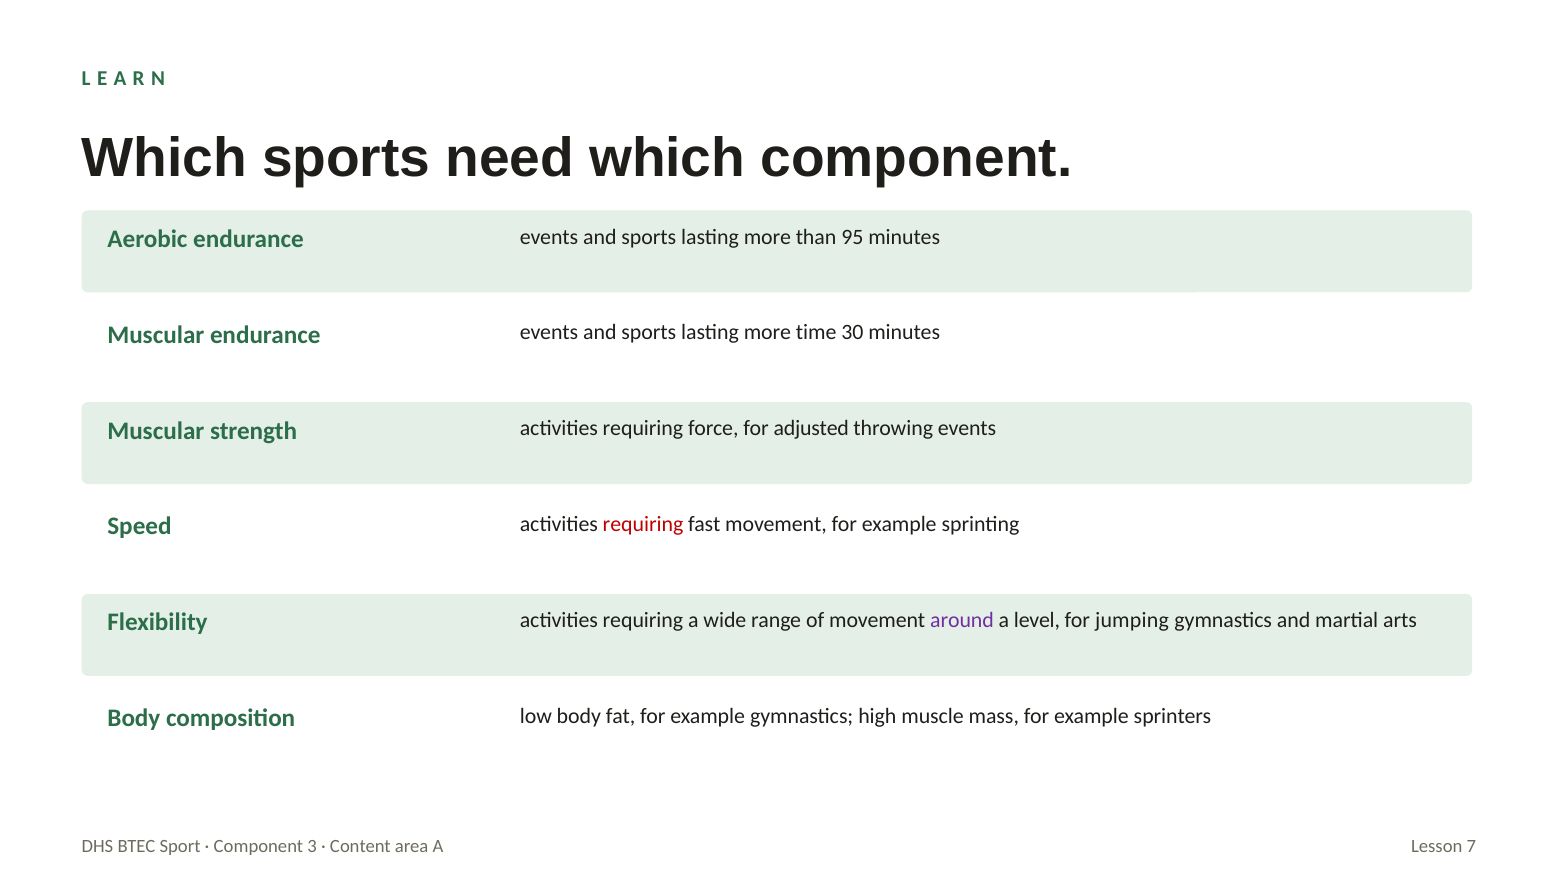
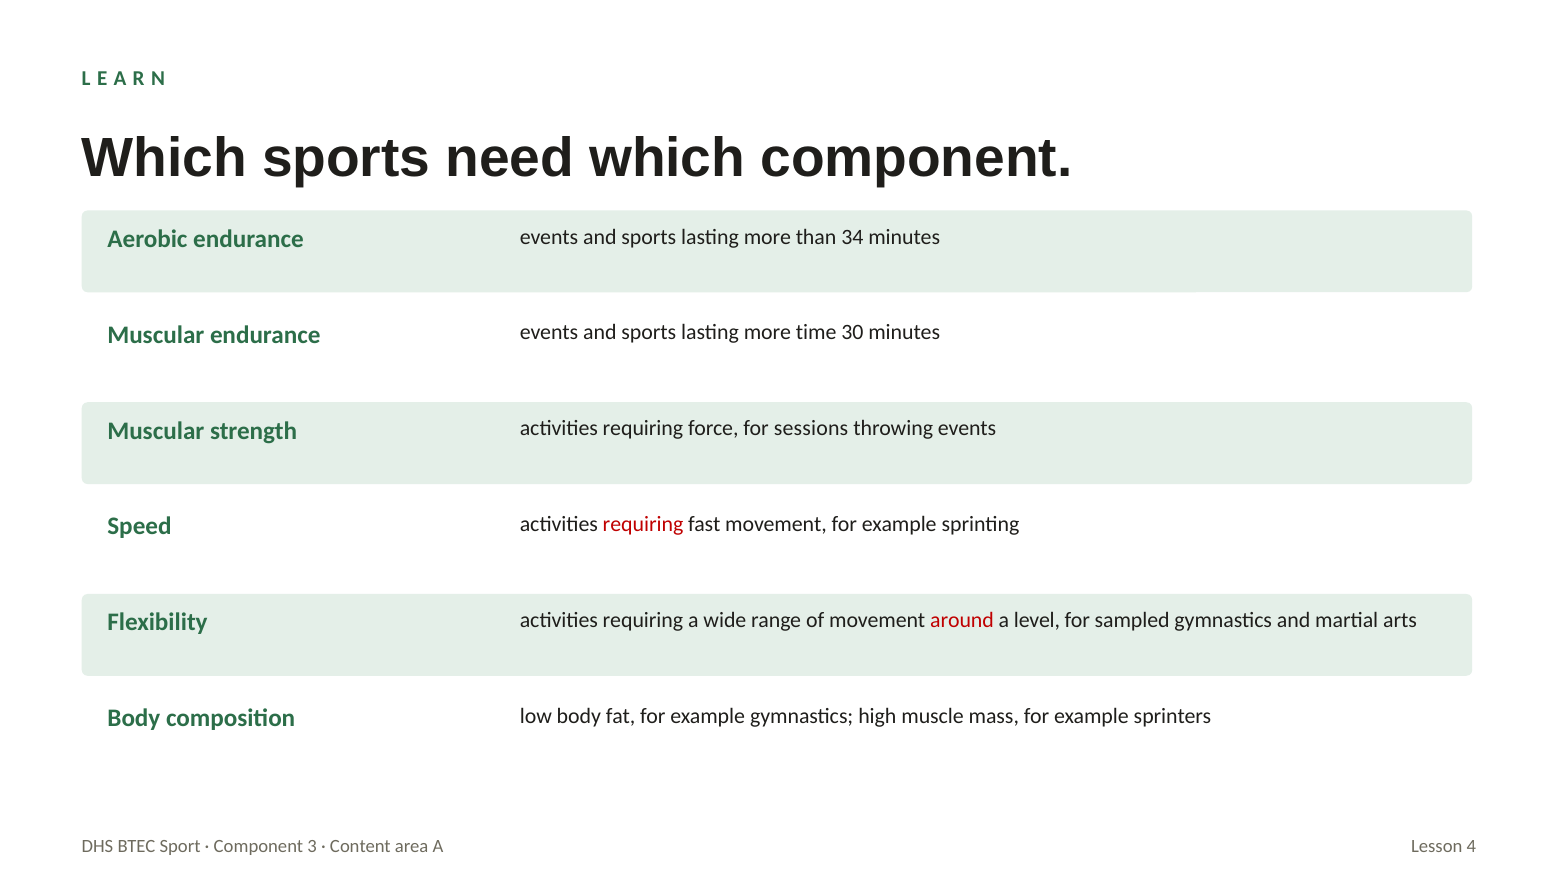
95: 95 -> 34
adjusted: adjusted -> sessions
around colour: purple -> red
jumping: jumping -> sampled
7: 7 -> 4
